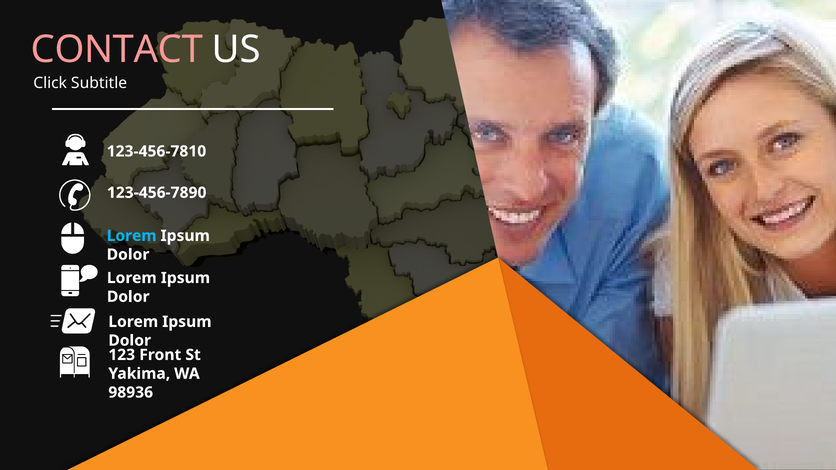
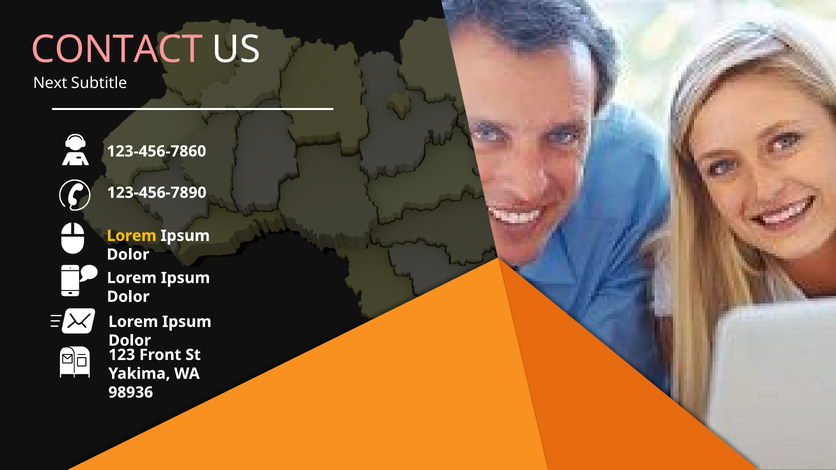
Click: Click -> Next
123-456-7810: 123-456-7810 -> 123-456-7860
Lorem at (132, 236) colour: light blue -> yellow
